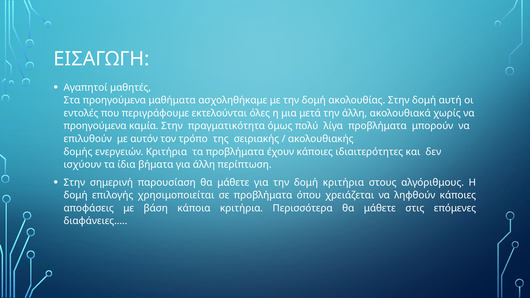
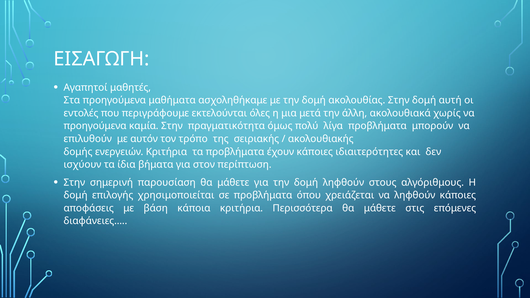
για άλλη: άλλη -> στον
δομή κριτήρια: κριτήρια -> ληφθούν
